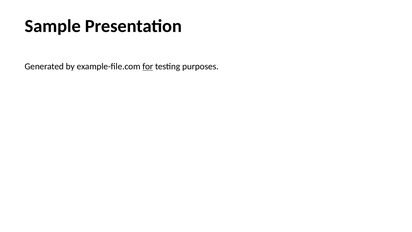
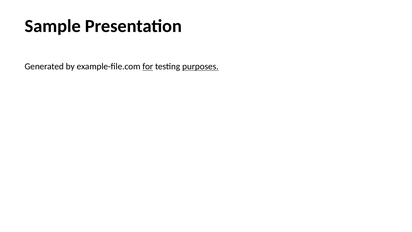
purposes underline: none -> present
